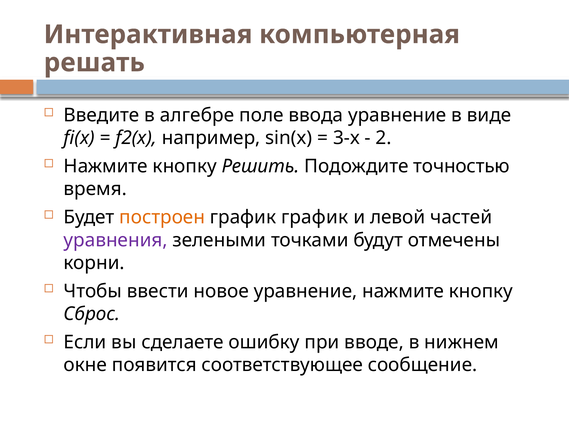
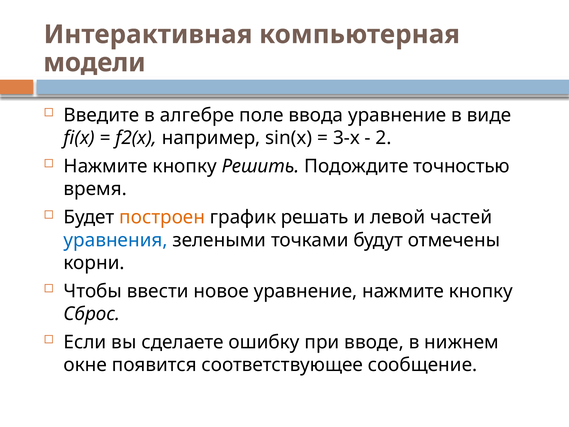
решать: решать -> модели
график график: график -> решать
уравнения colour: purple -> blue
